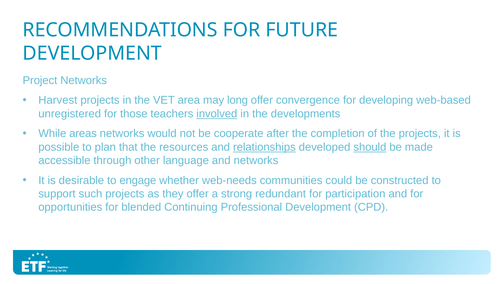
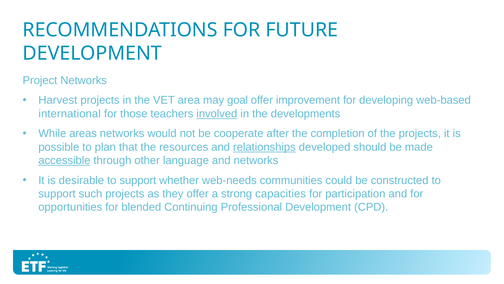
long: long -> goal
convergence: convergence -> improvement
unregistered: unregistered -> international
should underline: present -> none
accessible underline: none -> present
desirable to engage: engage -> support
redundant: redundant -> capacities
